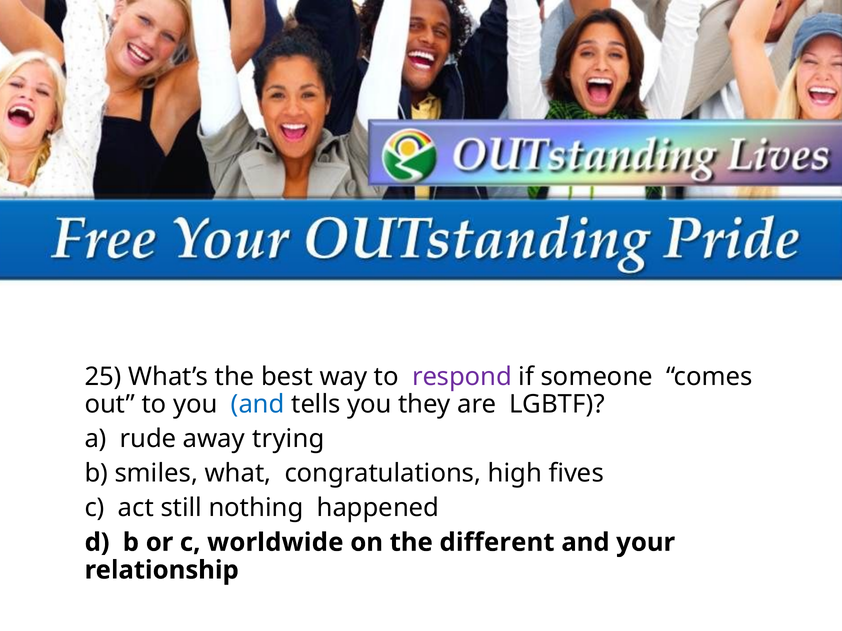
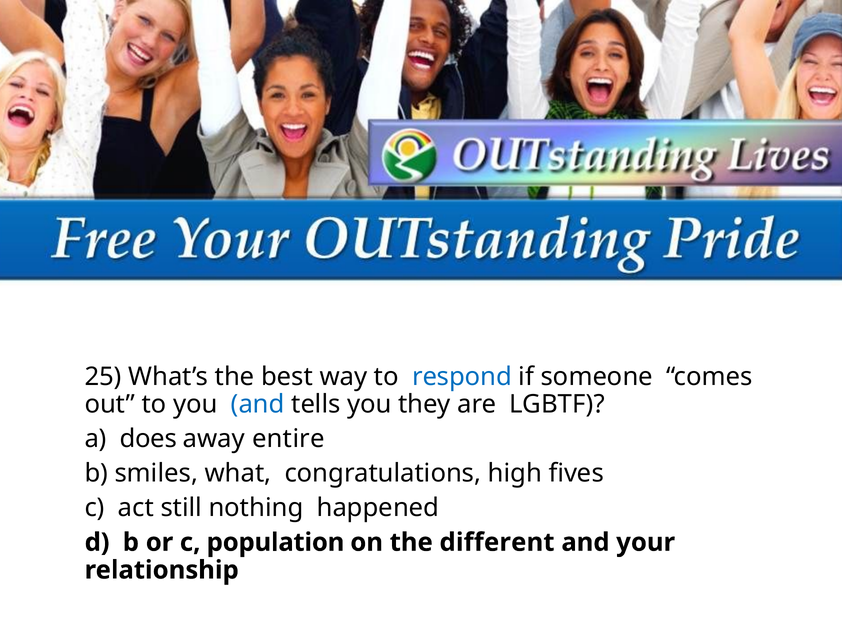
respond colour: purple -> blue
rude: rude -> does
trying: trying -> entire
worldwide: worldwide -> population
